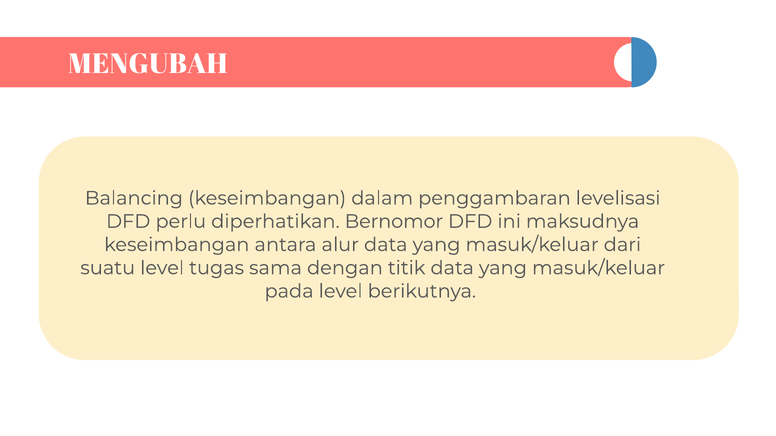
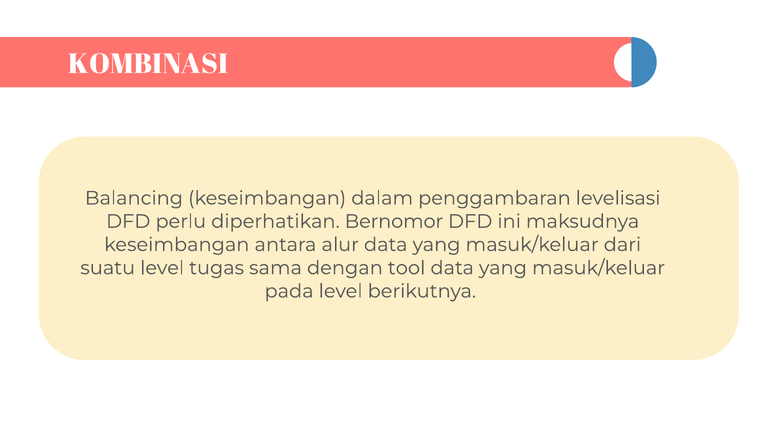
MENGUBAH: MENGUBAH -> KOMBINASI
titik: titik -> tool
